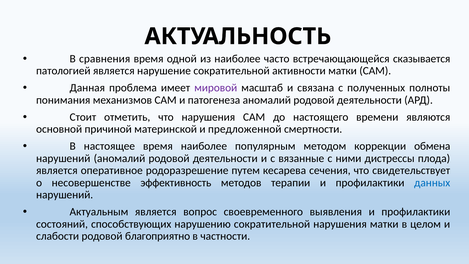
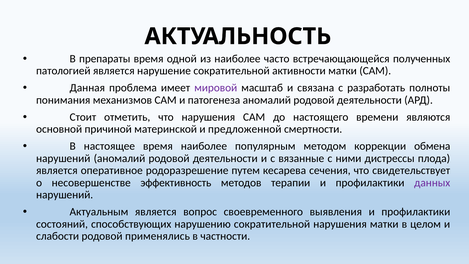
сравнения: сравнения -> препараты
сказывается: сказывается -> полученных
полученных: полученных -> разработать
данных colour: blue -> purple
благоприятно: благоприятно -> применялись
